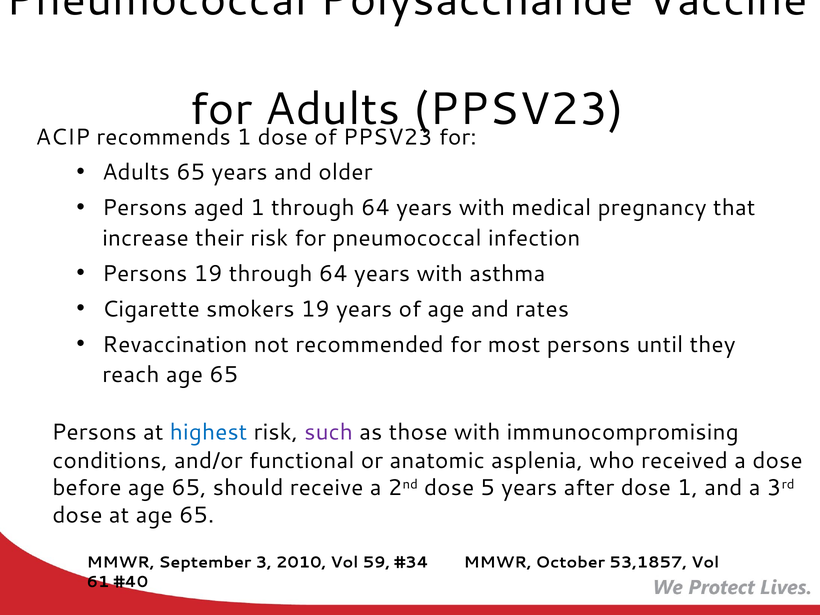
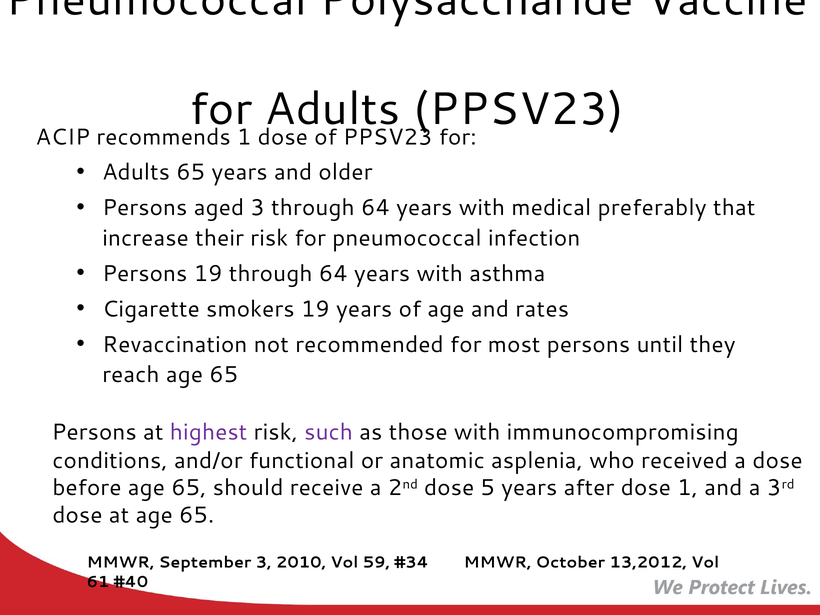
aged 1: 1 -> 3
pregnancy: pregnancy -> preferably
highest colour: blue -> purple
53,1857: 53,1857 -> 13,2012
